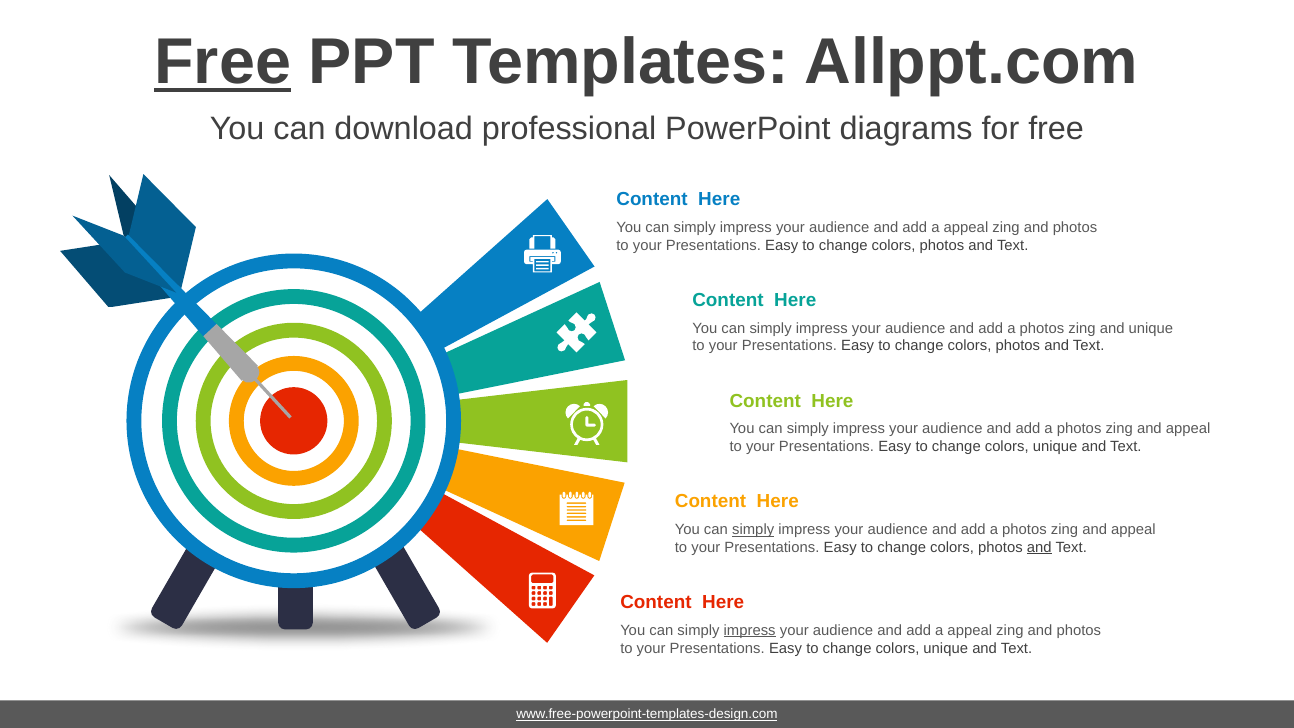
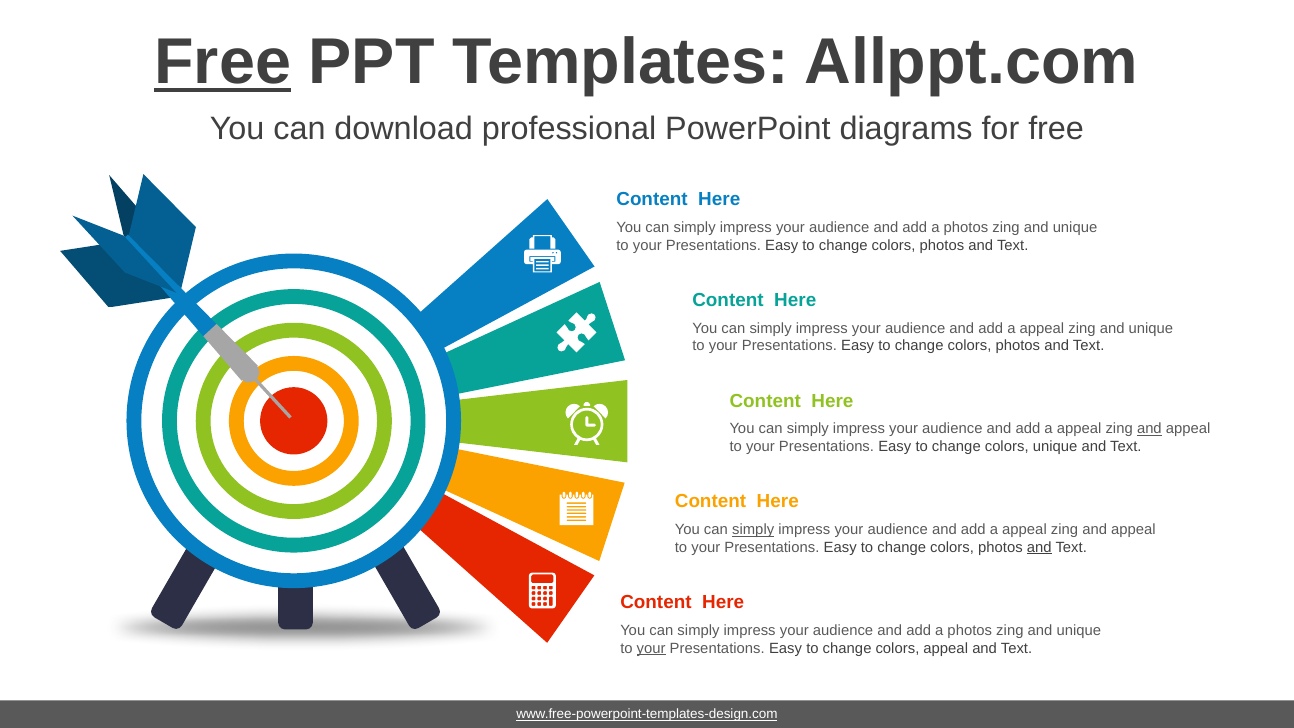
appeal at (966, 227): appeal -> photos
photos at (1075, 227): photos -> unique
photos at (1042, 328): photos -> appeal
photos at (1079, 429): photos -> appeal
and at (1149, 429) underline: none -> present
photos at (1024, 530): photos -> appeal
impress at (750, 630) underline: present -> none
appeal at (970, 630): appeal -> photos
photos at (1079, 630): photos -> unique
your at (651, 648) underline: none -> present
unique at (946, 648): unique -> appeal
